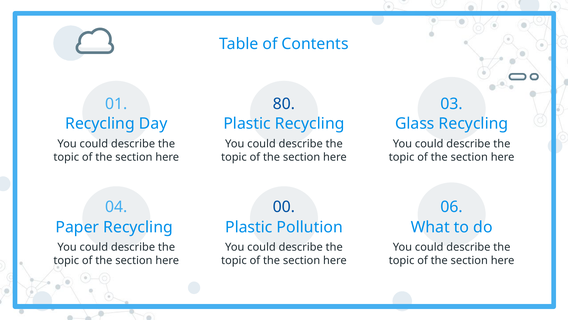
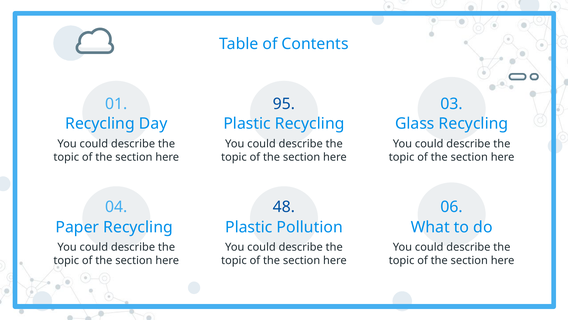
80: 80 -> 95
00: 00 -> 48
